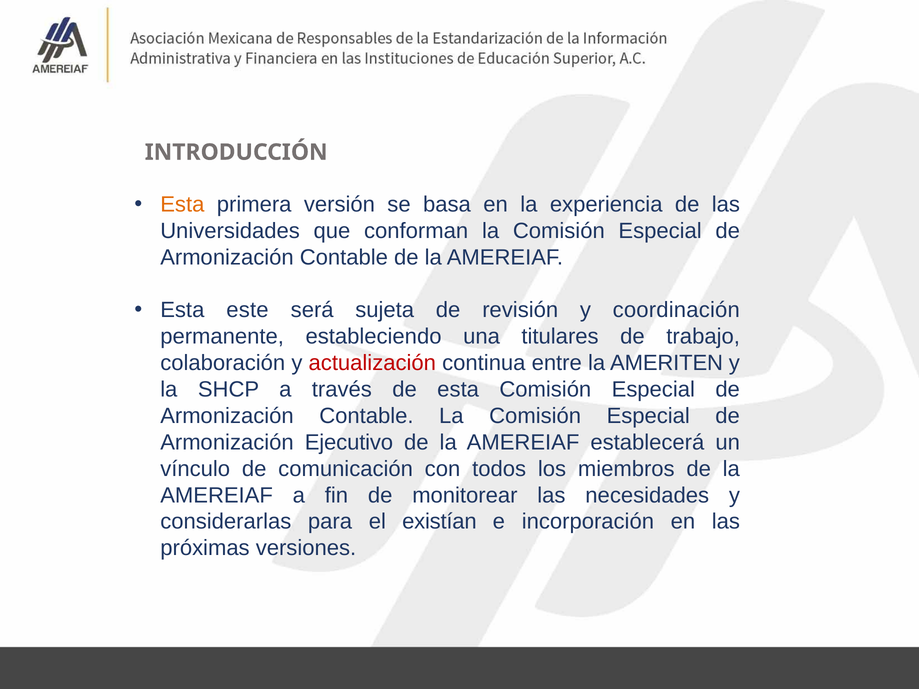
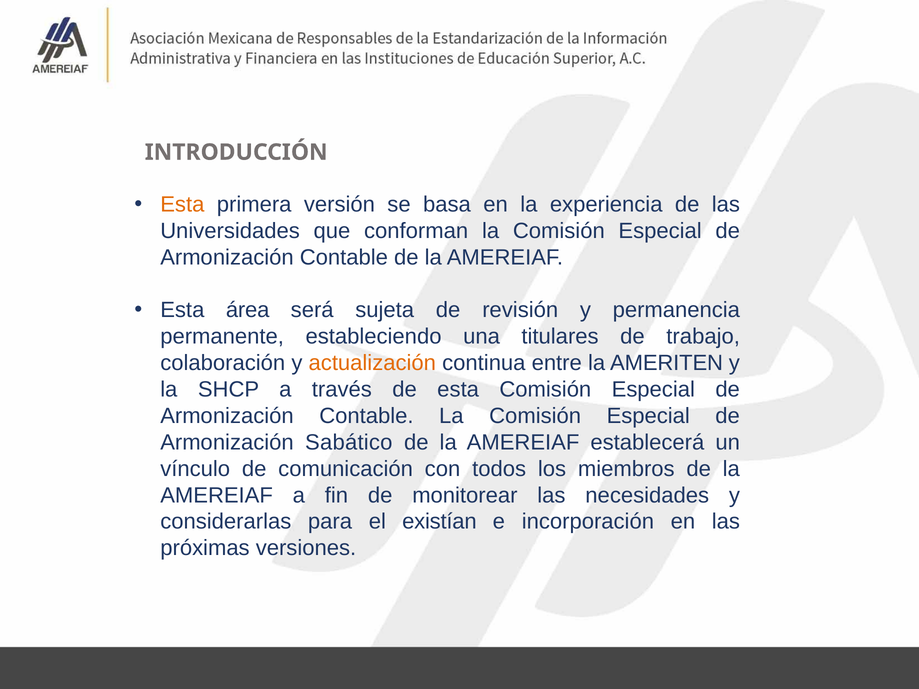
este: este -> área
coordinación: coordinación -> permanencia
actualización colour: red -> orange
Ejecutivo: Ejecutivo -> Sabático
